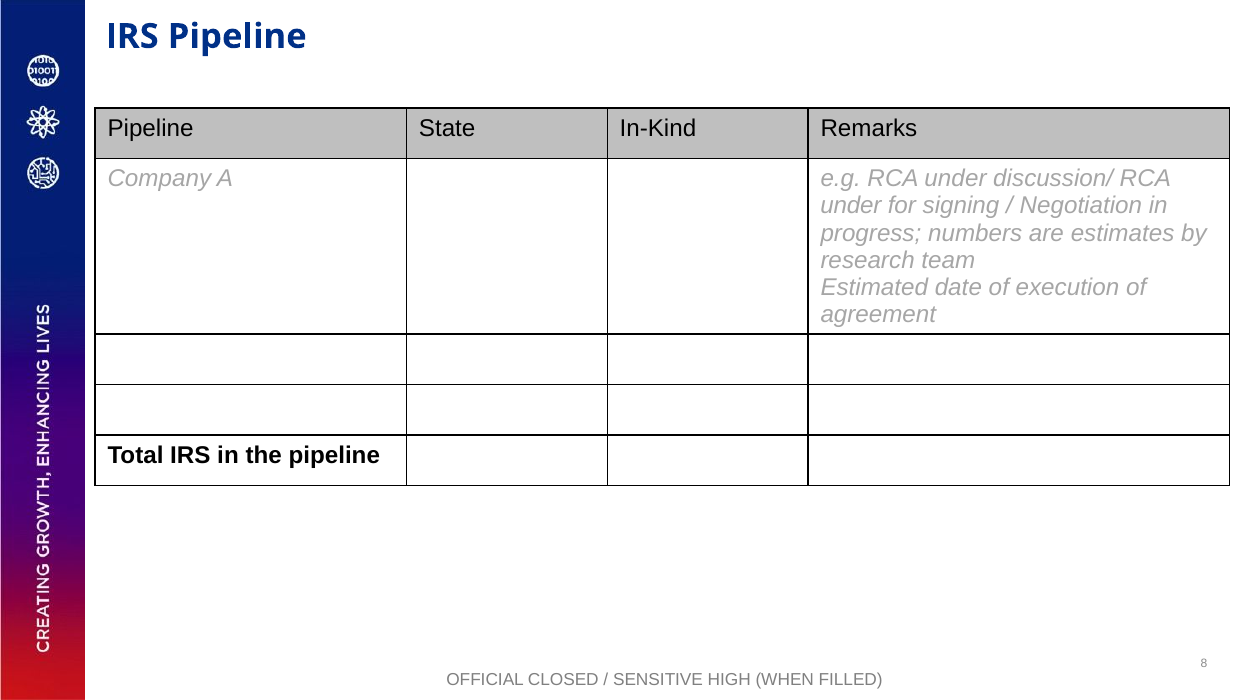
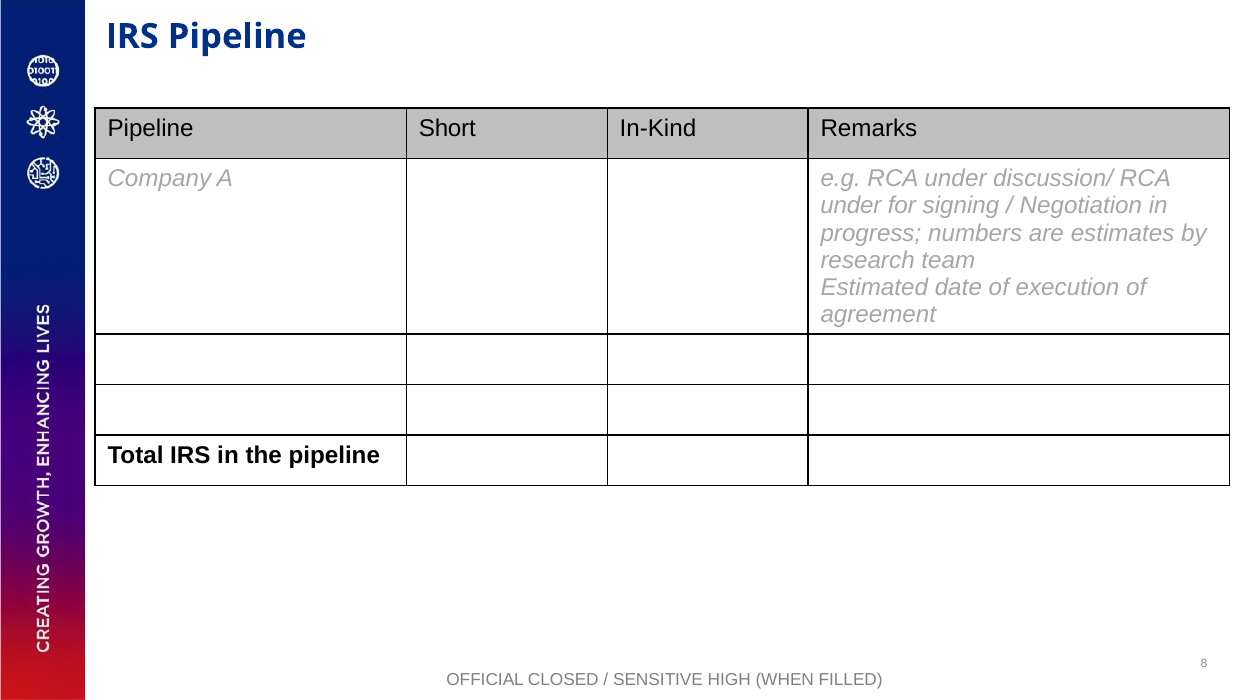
State: State -> Short
